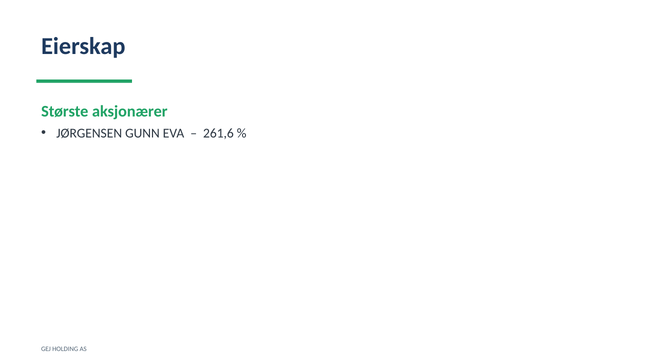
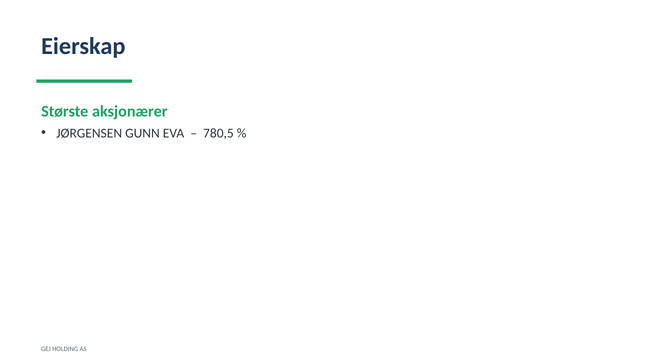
261,6: 261,6 -> 780,5
